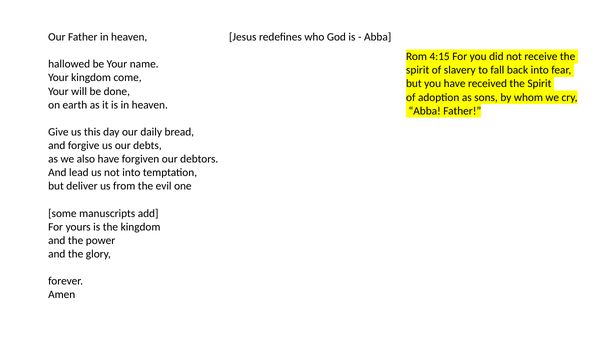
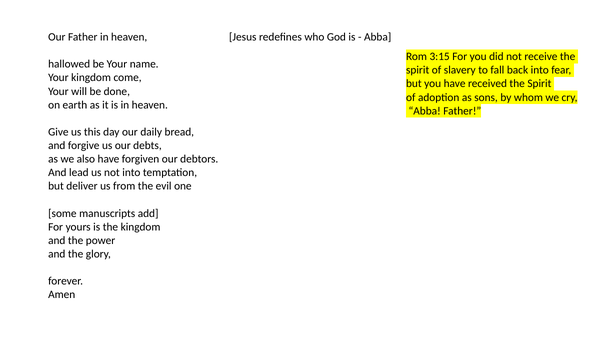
4:15: 4:15 -> 3:15
